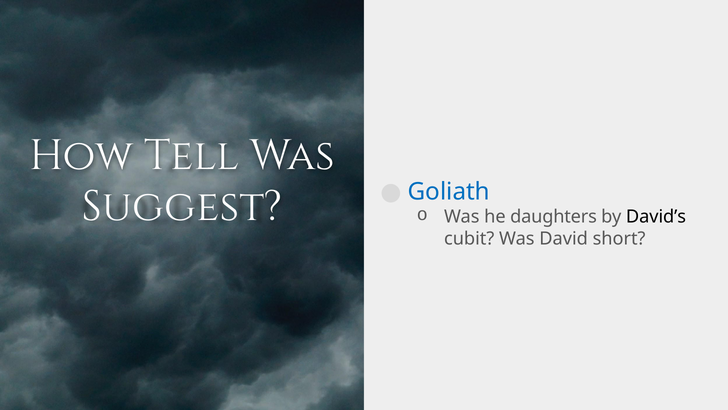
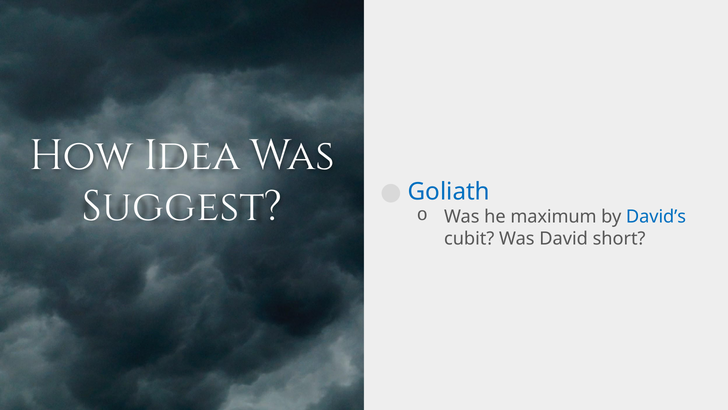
Tell: Tell -> Idea
daughters: daughters -> maximum
David’s colour: black -> blue
